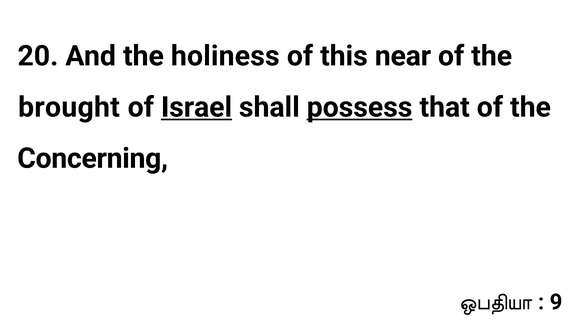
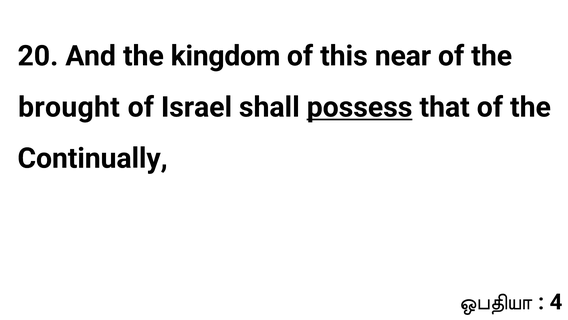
holiness: holiness -> kingdom
Israel underline: present -> none
Concerning: Concerning -> Continually
9: 9 -> 4
